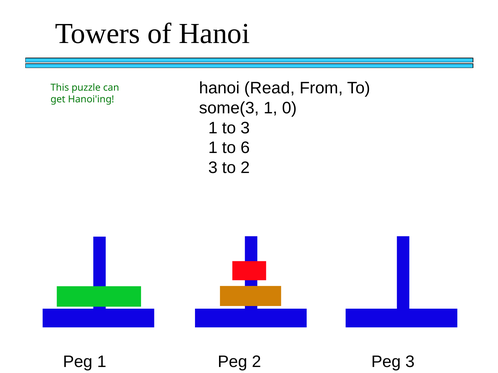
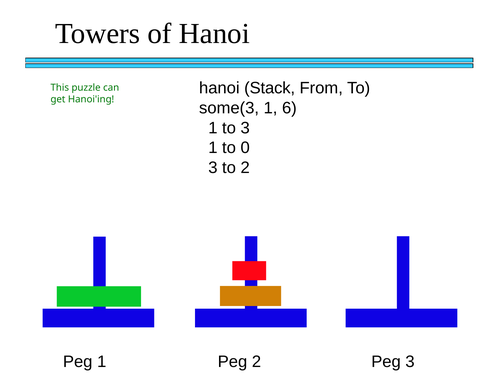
Read: Read -> Stack
0: 0 -> 6
6: 6 -> 0
